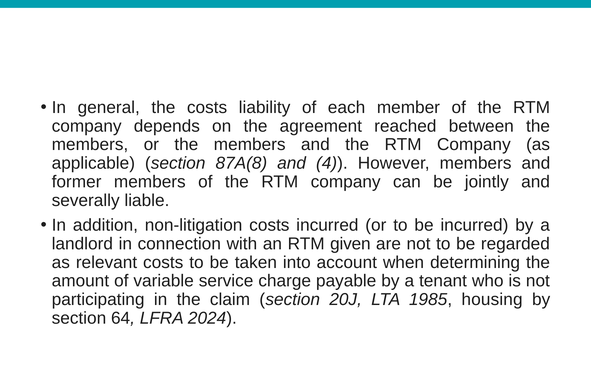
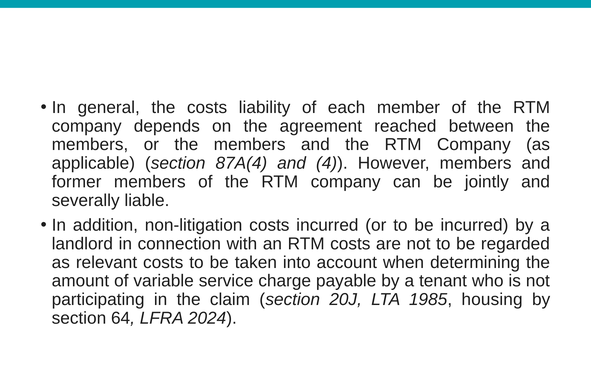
87A(8: 87A(8 -> 87A(4
RTM given: given -> costs
